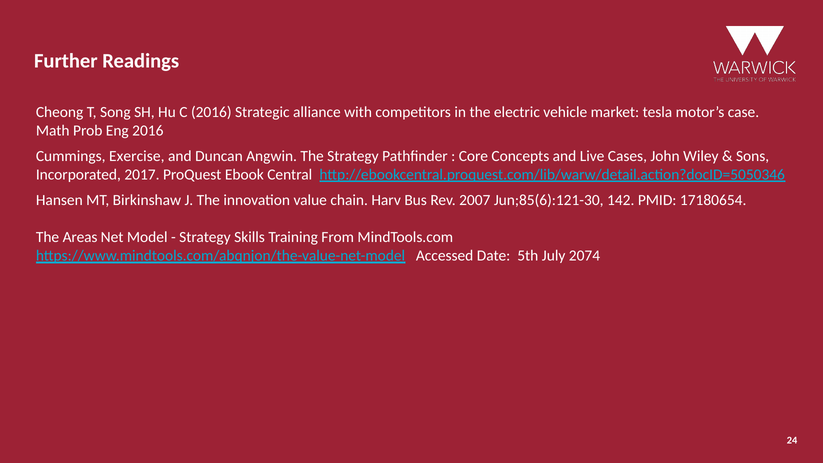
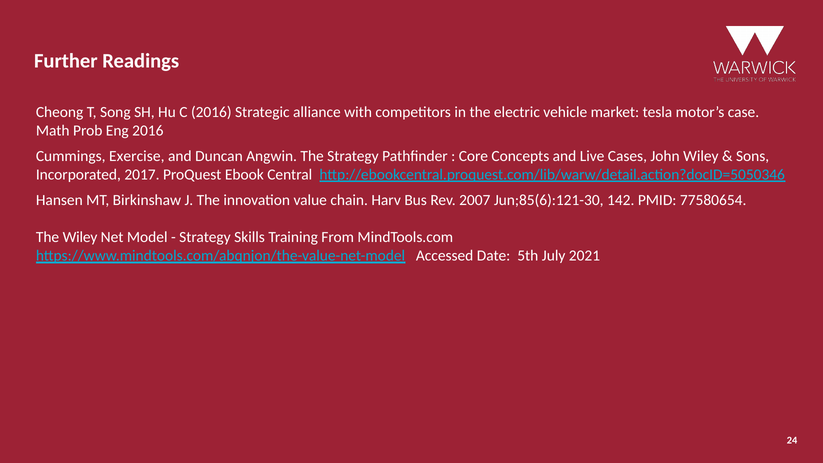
17180654: 17180654 -> 77580654
The Areas: Areas -> Wiley
2074: 2074 -> 2021
